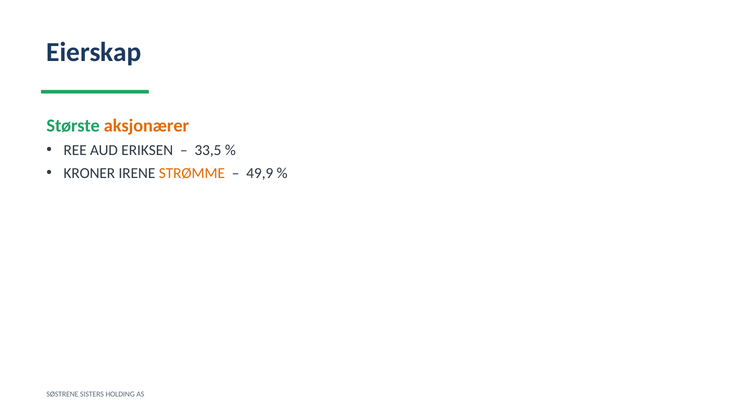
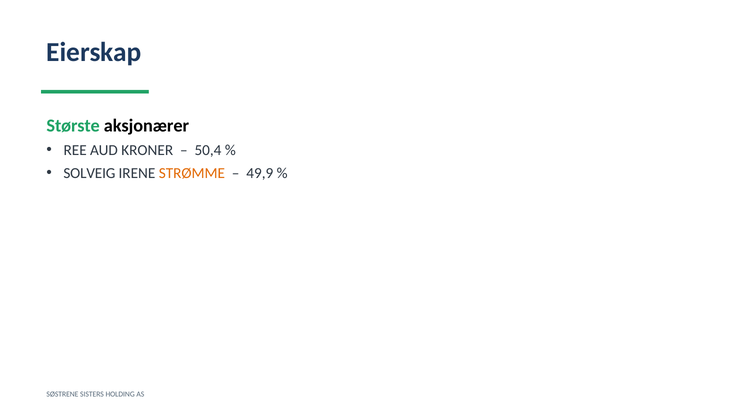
aksjonærer colour: orange -> black
ERIKSEN: ERIKSEN -> KRONER
33,5: 33,5 -> 50,4
KRONER: KRONER -> SOLVEIG
